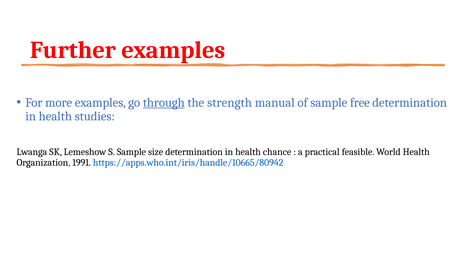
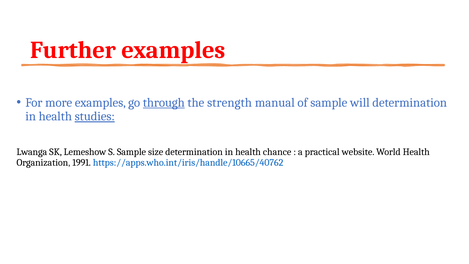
free: free -> will
studies underline: none -> present
feasible: feasible -> website
https://apps.who.int/iris/handle/10665/80942: https://apps.who.int/iris/handle/10665/80942 -> https://apps.who.int/iris/handle/10665/40762
